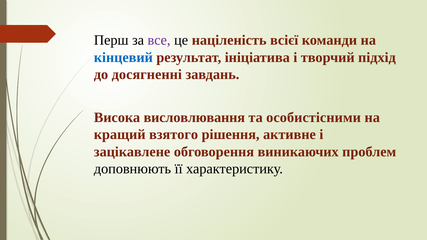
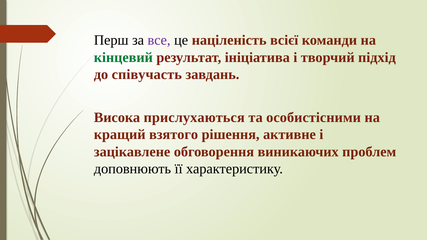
кінцевий colour: blue -> green
досягненні: досягненні -> співучасть
висловлювання: висловлювання -> прислухаються
